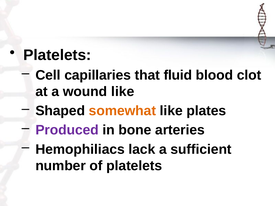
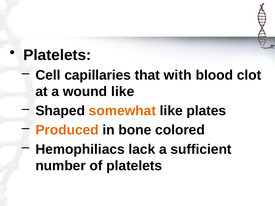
fluid: fluid -> with
Produced colour: purple -> orange
arteries: arteries -> colored
